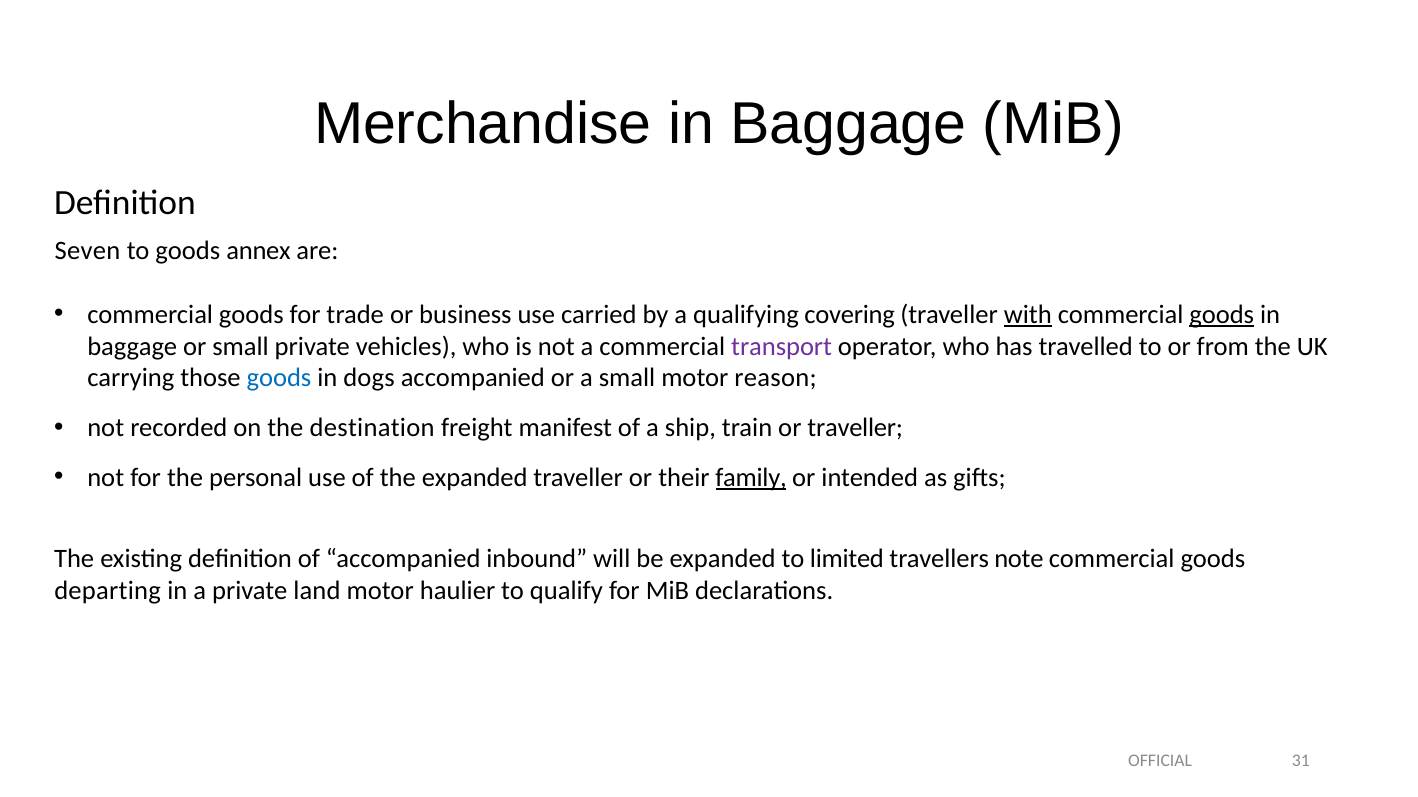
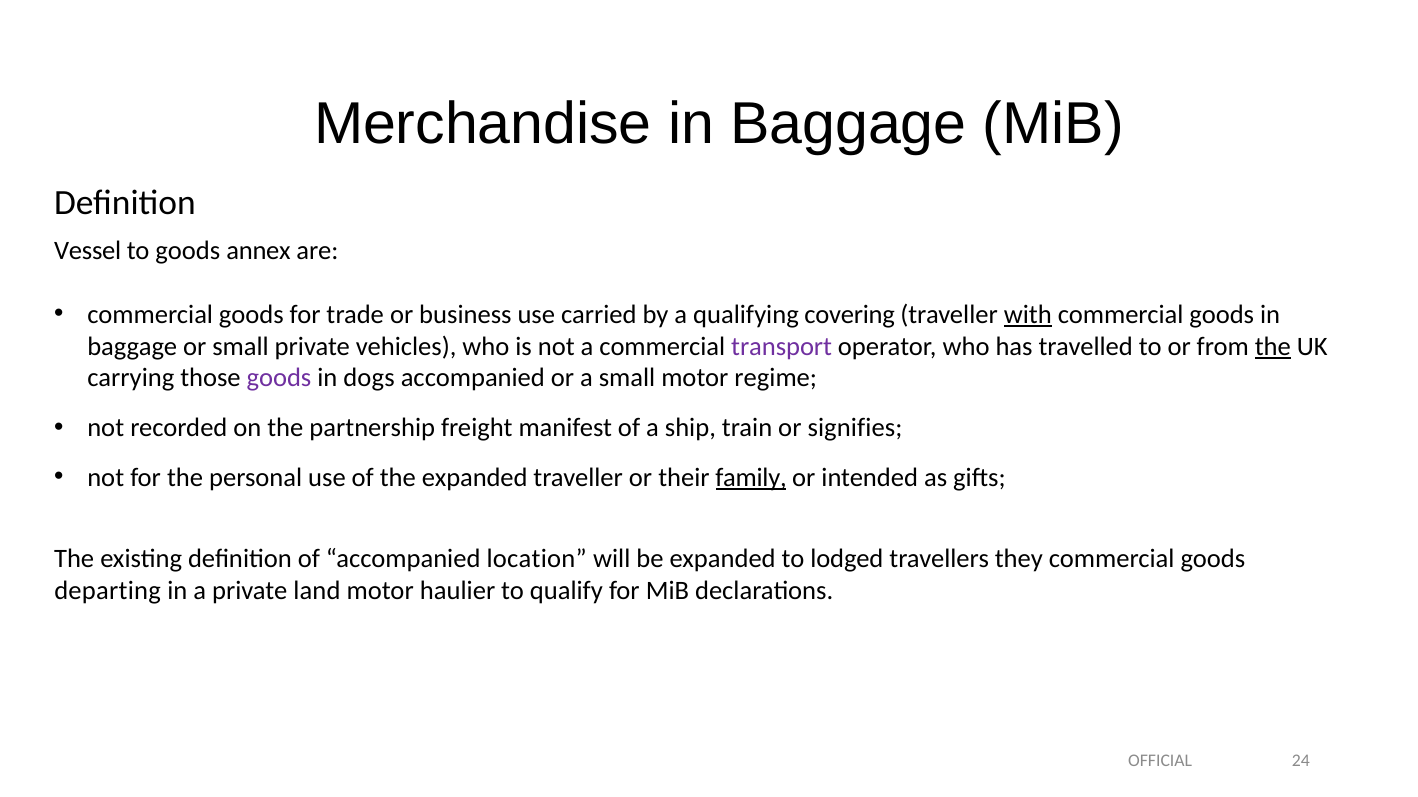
Seven: Seven -> Vessel
goods at (1222, 315) underline: present -> none
the at (1273, 347) underline: none -> present
goods at (279, 378) colour: blue -> purple
reason: reason -> regime
destination: destination -> partnership
or traveller: traveller -> signifies
inbound: inbound -> location
limited: limited -> lodged
note: note -> they
31: 31 -> 24
